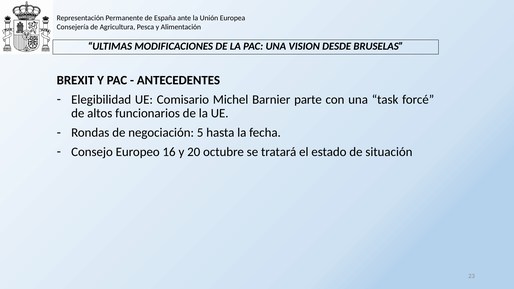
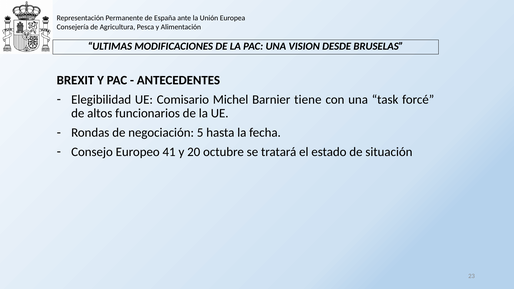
parte: parte -> tiene
16: 16 -> 41
